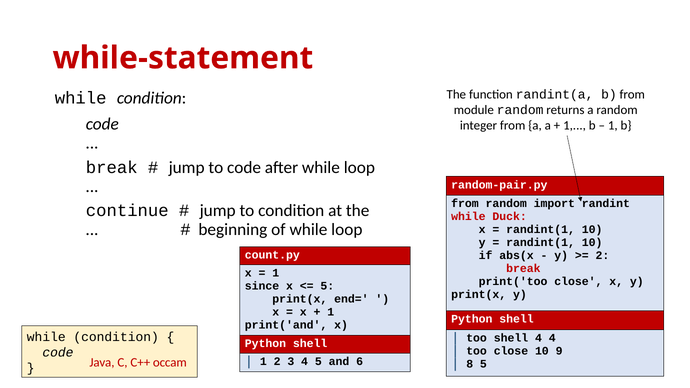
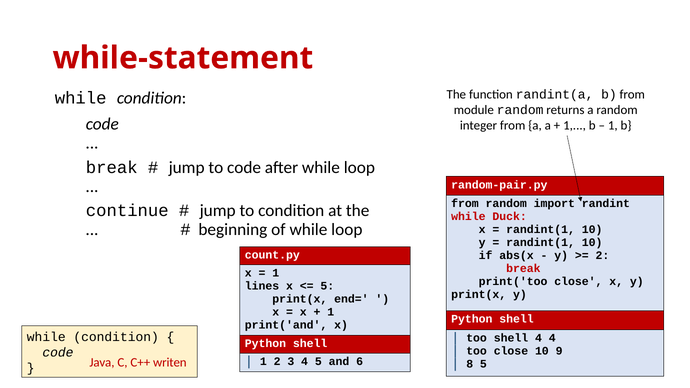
since: since -> lines
occam: occam -> writen
